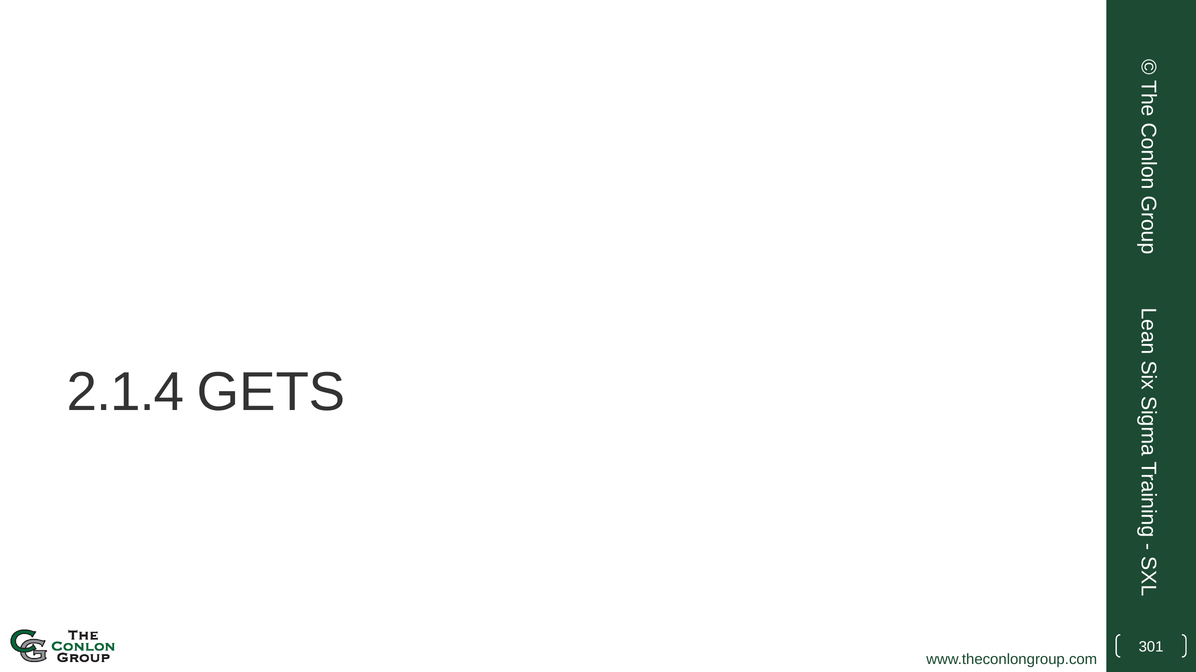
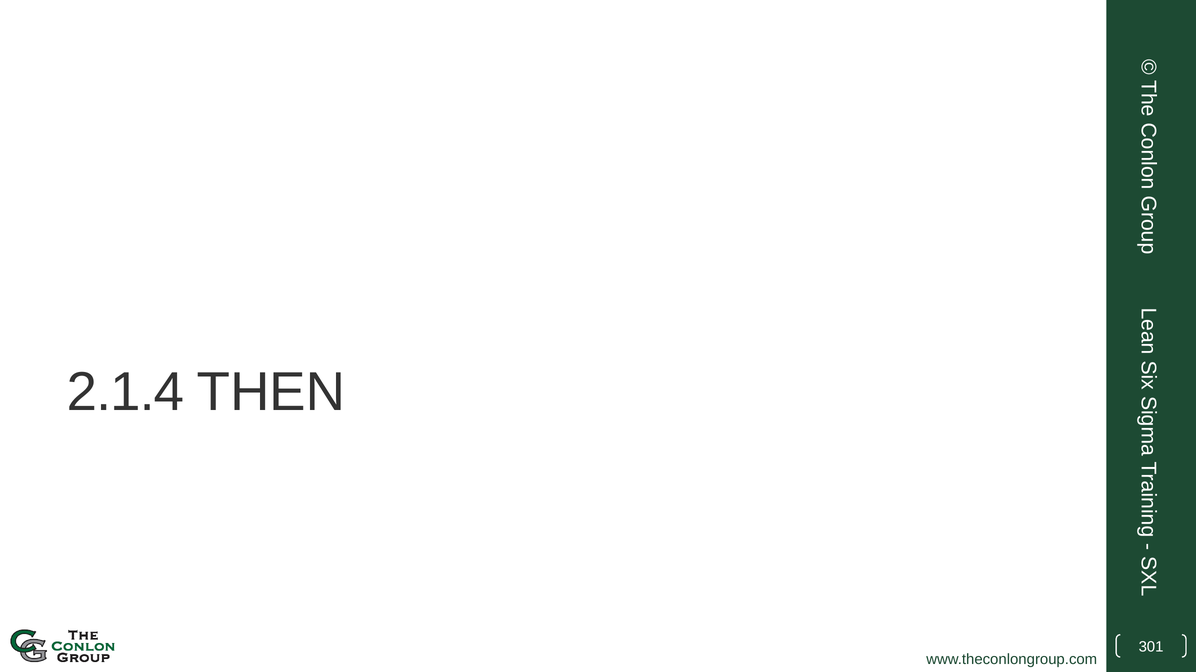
GETS: GETS -> THEN
